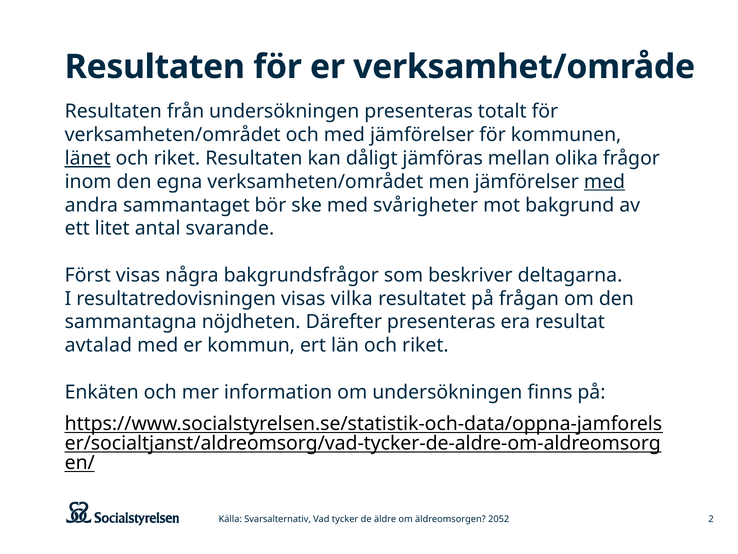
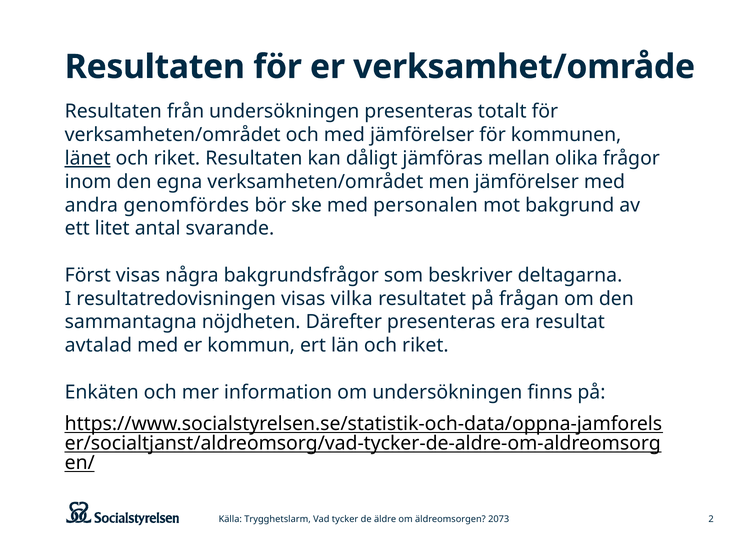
med at (605, 182) underline: present -> none
sammantaget: sammantaget -> genomfördes
svårigheter: svårigheter -> personalen
Svarsalternativ: Svarsalternativ -> Trygghetslarm
2052: 2052 -> 2073
